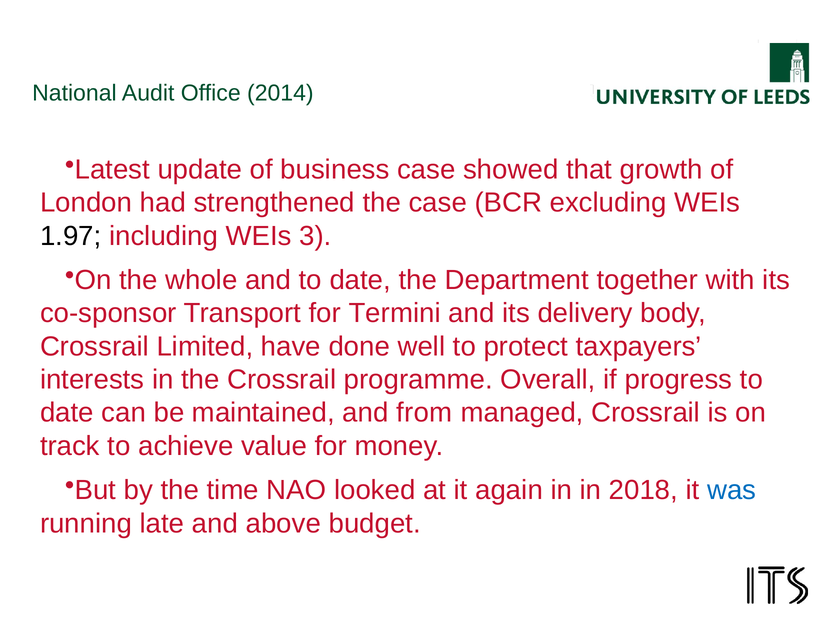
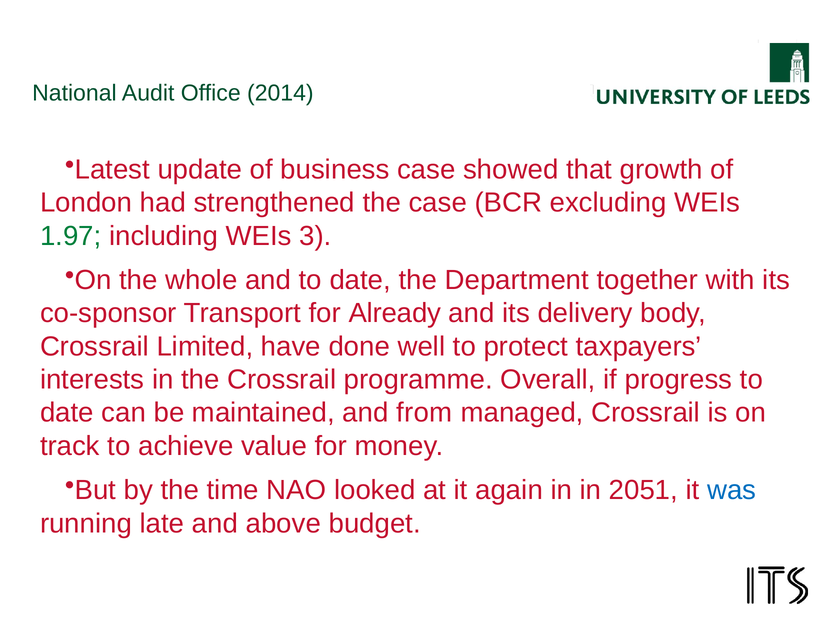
1.97 colour: black -> green
Termini: Termini -> Already
2018: 2018 -> 2051
